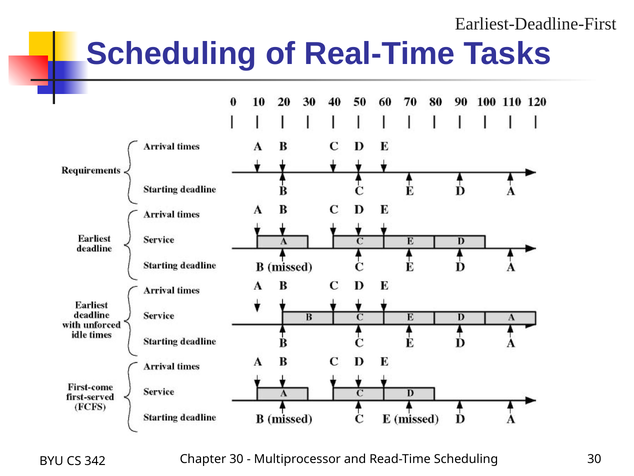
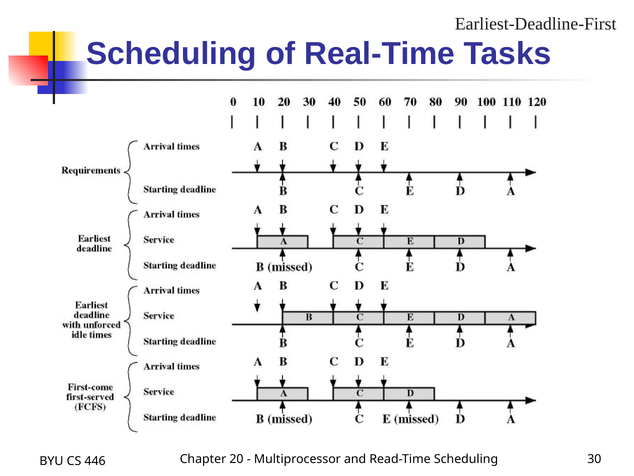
Chapter 30: 30 -> 20
342: 342 -> 446
